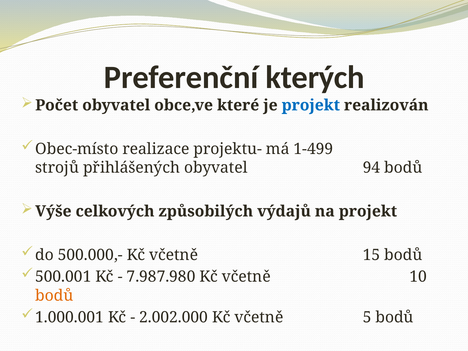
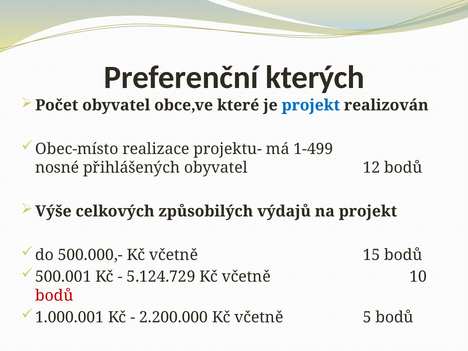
strojů: strojů -> nosné
94: 94 -> 12
7.987.980: 7.987.980 -> 5.124.729
bodů at (54, 296) colour: orange -> red
2.002.000: 2.002.000 -> 2.200.000
